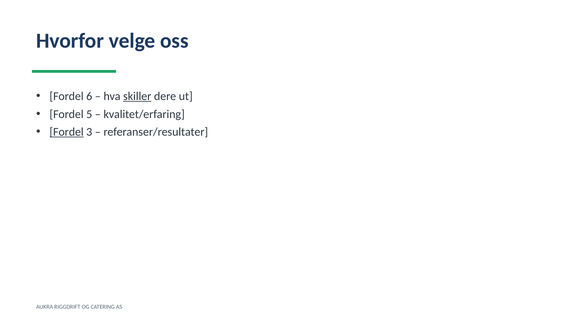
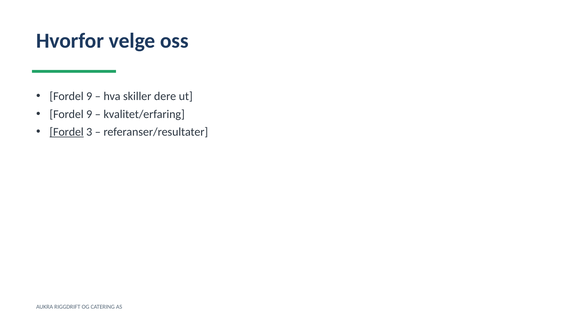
6 at (89, 96): 6 -> 9
skiller underline: present -> none
5 at (89, 114): 5 -> 9
